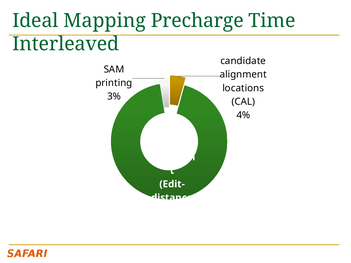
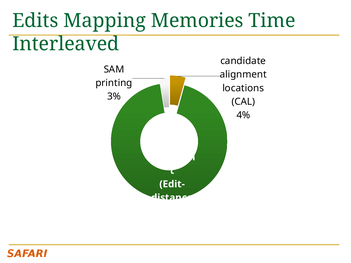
Ideal: Ideal -> Edits
Precharge: Precharge -> Memories
